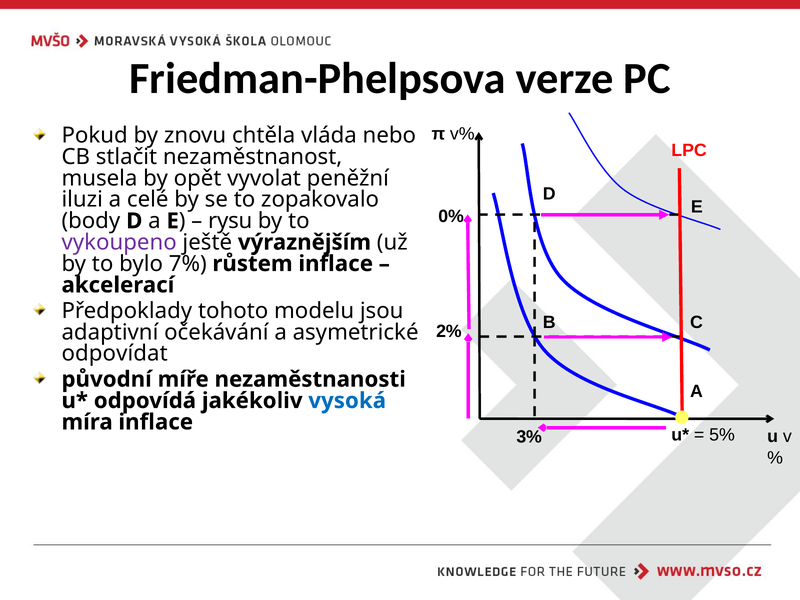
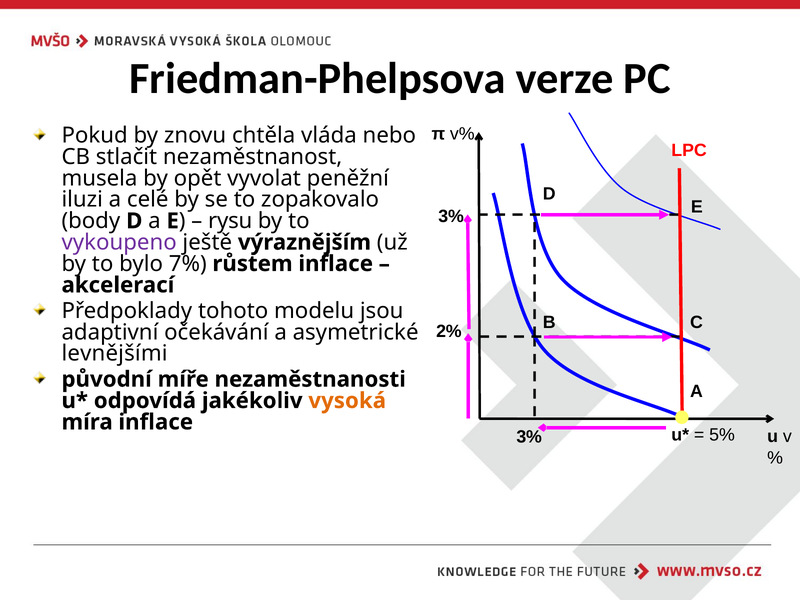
0% at (451, 217): 0% -> 3%
odpovídat: odpovídat -> levnějšími
vysoká colour: blue -> orange
